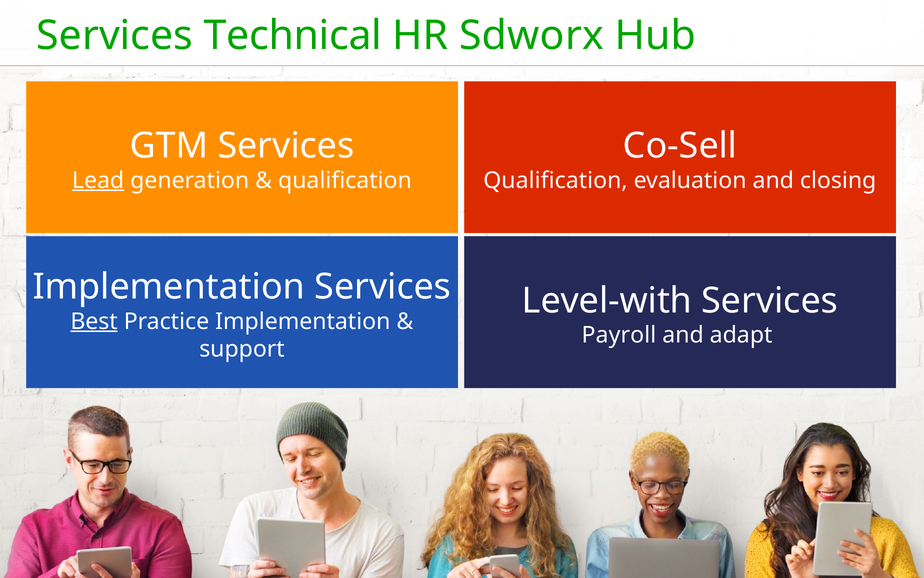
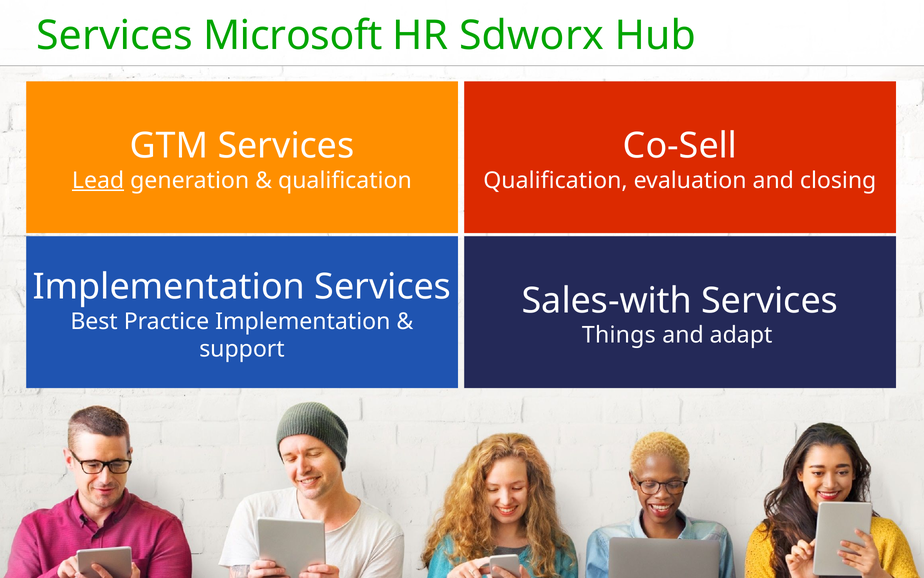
Technical: Technical -> Microsoft
Level-with: Level-with -> Sales-with
Best underline: present -> none
Payroll: Payroll -> Things
